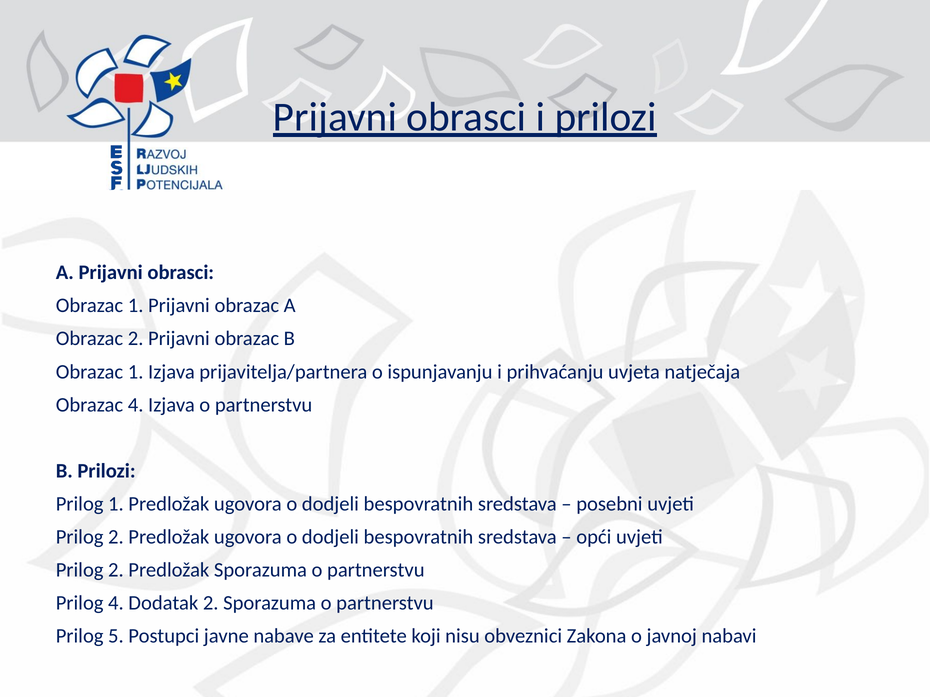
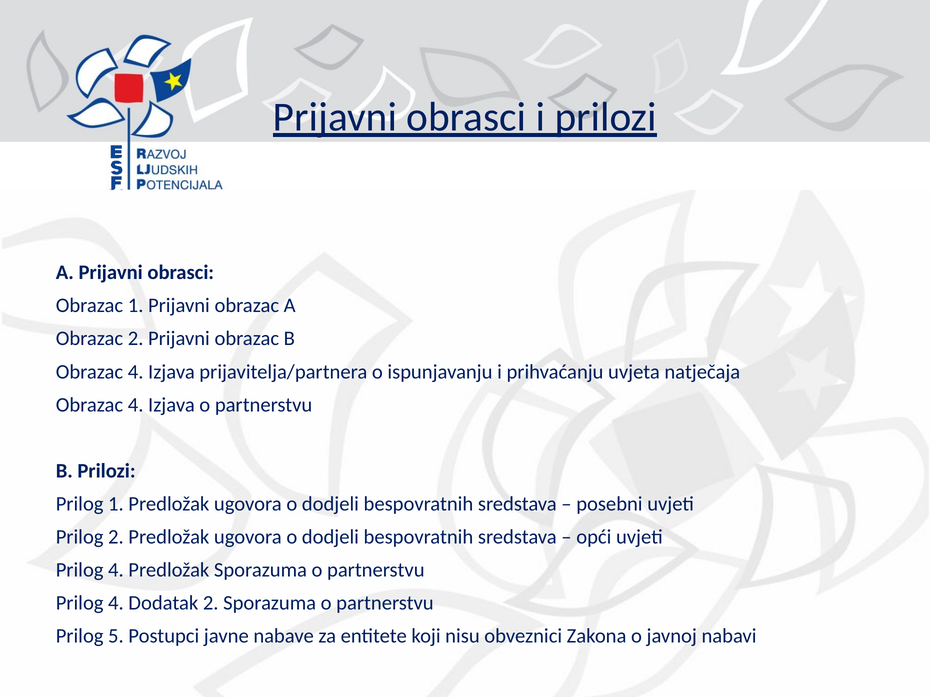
1 at (136, 372): 1 -> 4
2 at (116, 570): 2 -> 4
